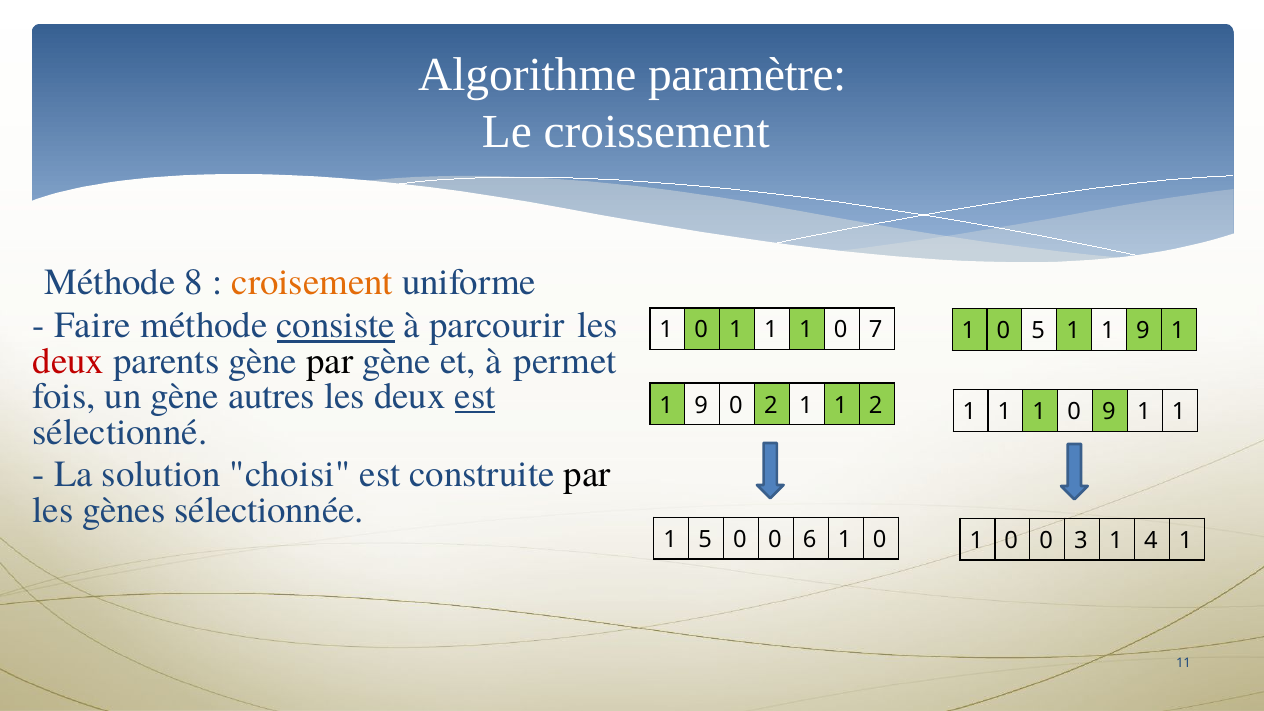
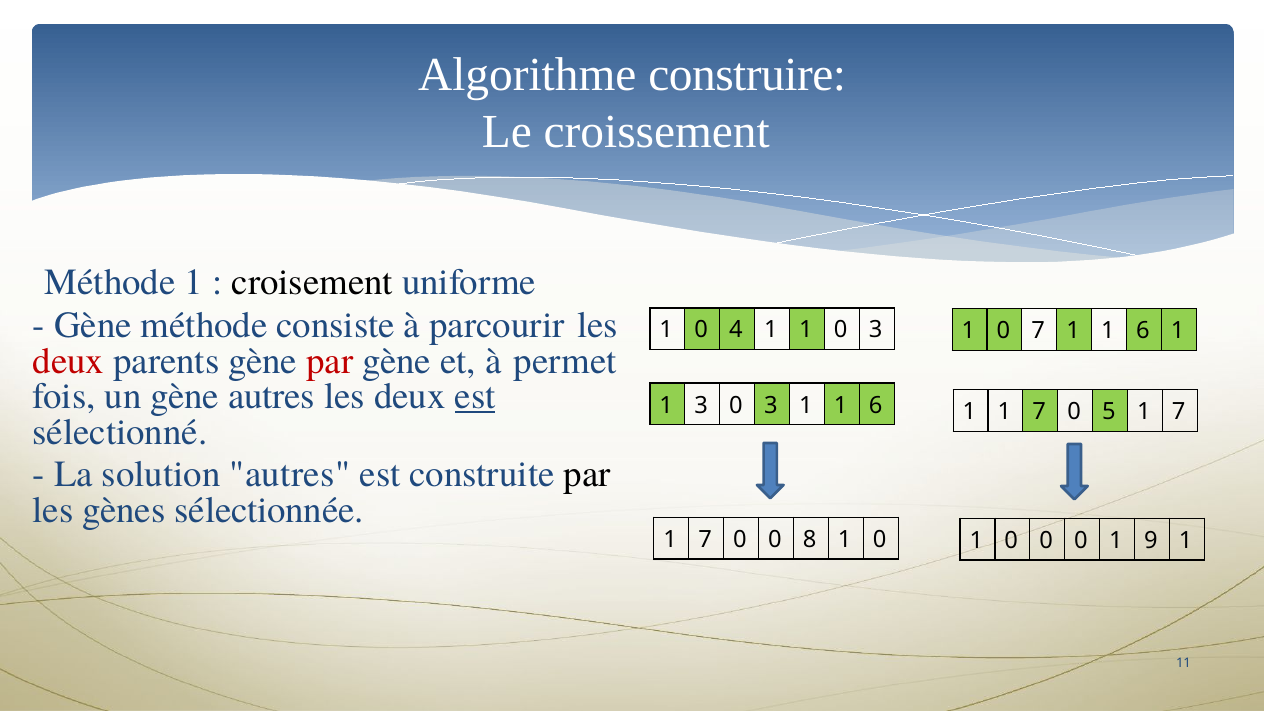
paramètre: paramètre -> construire
Méthode 8: 8 -> 1
croisement colour: orange -> black
Faire at (93, 326): Faire -> Gène
consiste underline: present -> none
1 at (736, 330): 1 -> 4
1 0 7: 7 -> 3
0 5: 5 -> 7
9 at (1143, 331): 9 -> 6
par at (330, 361) colour: black -> red
9 at (701, 405): 9 -> 3
2 at (771, 405): 2 -> 3
2 at (876, 405): 2 -> 6
1 at (1039, 412): 1 -> 7
0 9: 9 -> 5
1 at (1179, 412): 1 -> 7
solution choisi: choisi -> autres
5 at (705, 539): 5 -> 7
6: 6 -> 8
0 0 3: 3 -> 0
4: 4 -> 9
